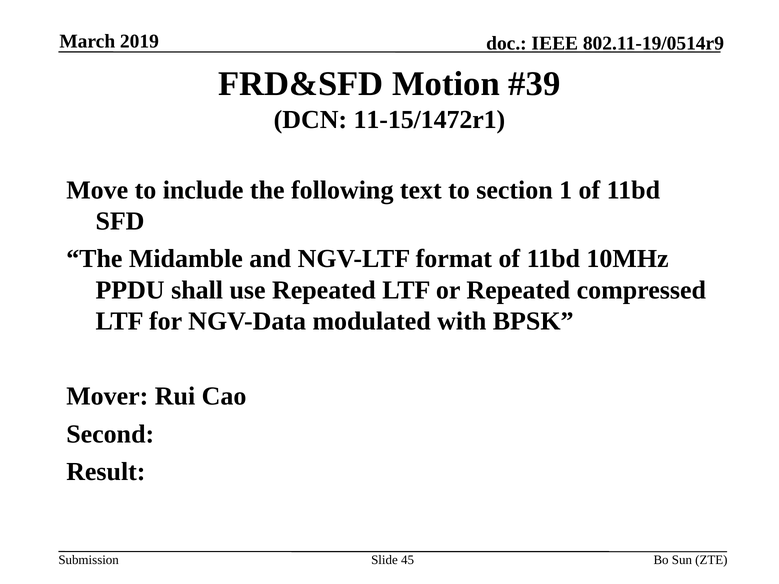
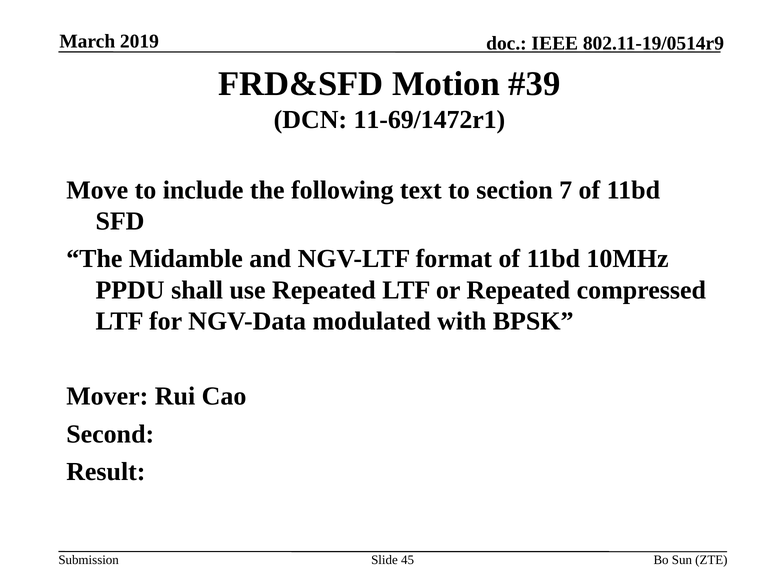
11-15/1472r1: 11-15/1472r1 -> 11-69/1472r1
1: 1 -> 7
